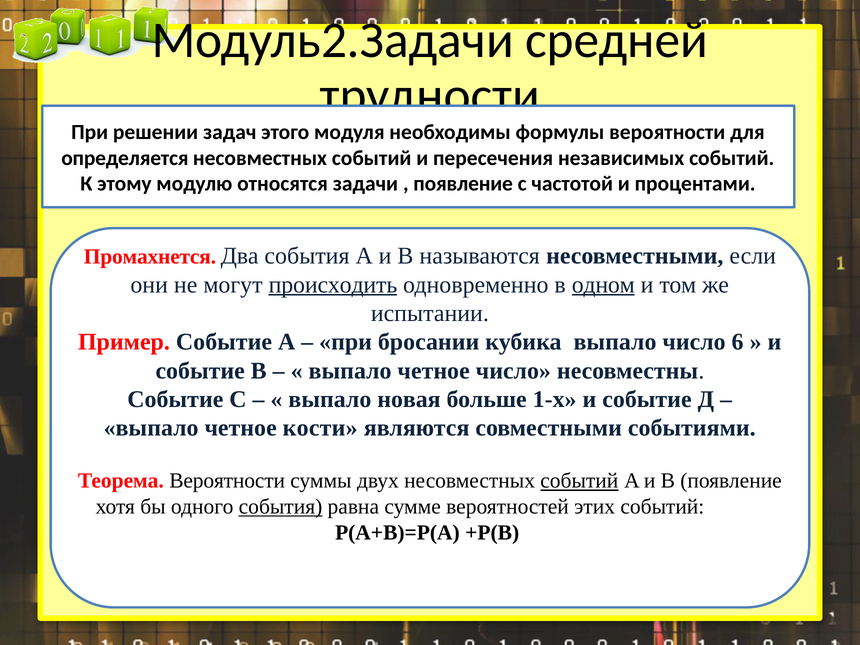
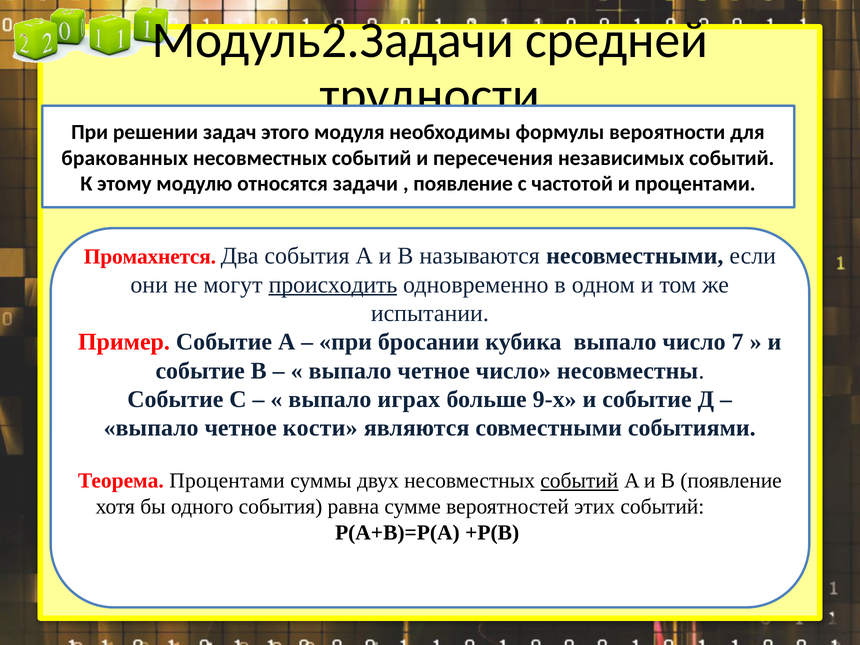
определяется: определяется -> бракованных
одном underline: present -> none
6: 6 -> 7
новая: новая -> играх
1-х: 1-х -> 9-х
Теорема Вероятности: Вероятности -> Процентами
события at (281, 507) underline: present -> none
